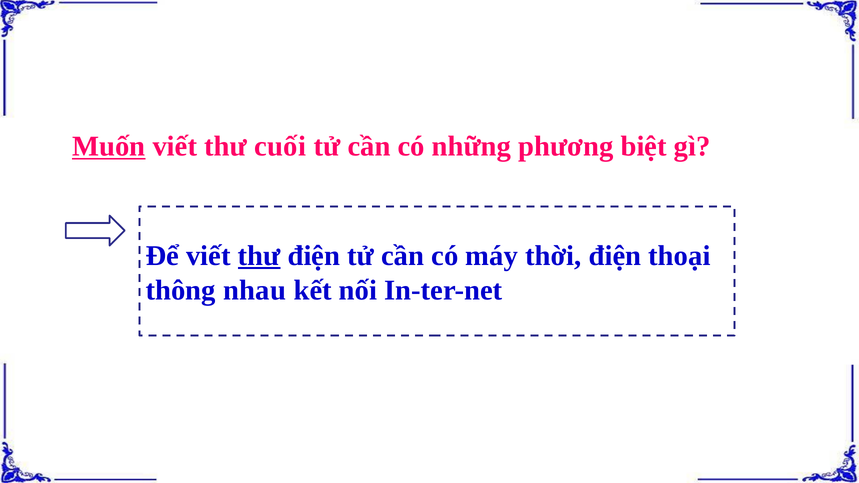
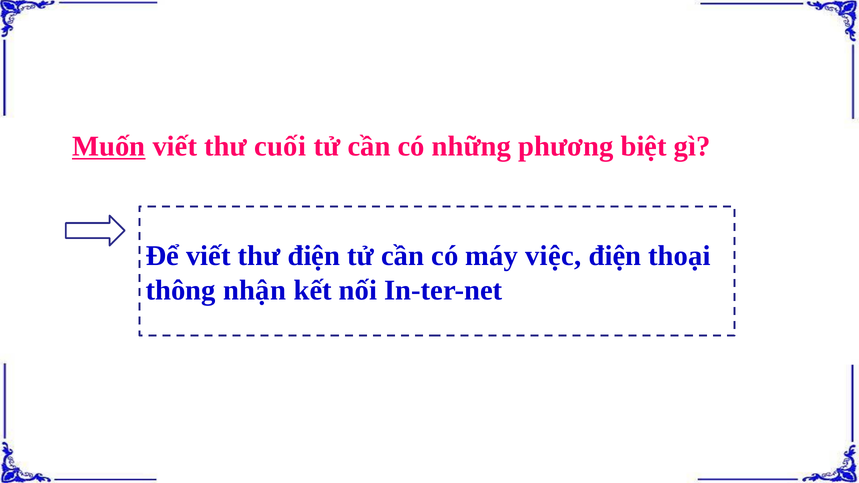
thư at (259, 256) underline: present -> none
thời: thời -> việc
nhau: nhau -> nhận
